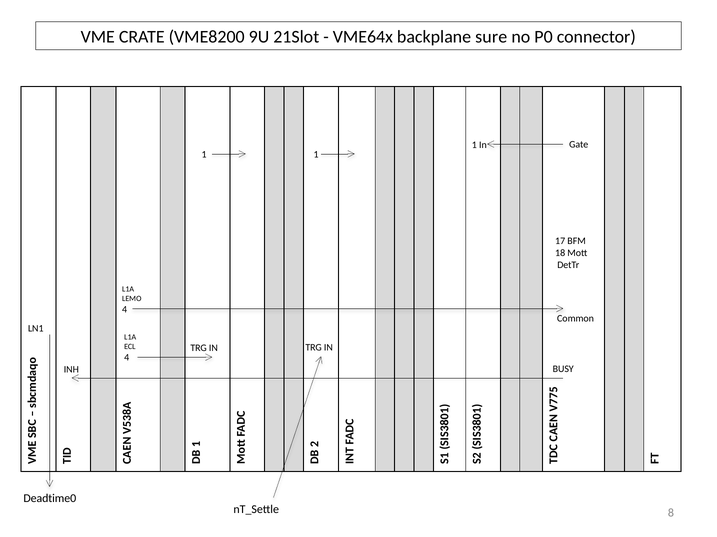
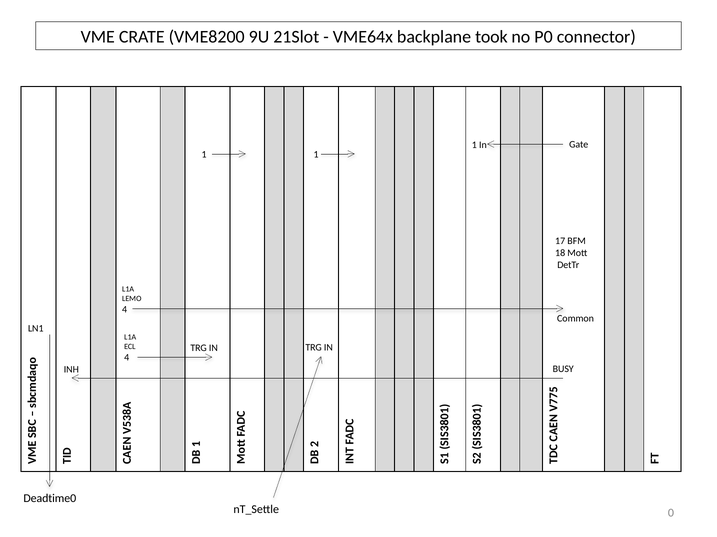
sure: sure -> took
nT_Settle 8: 8 -> 0
